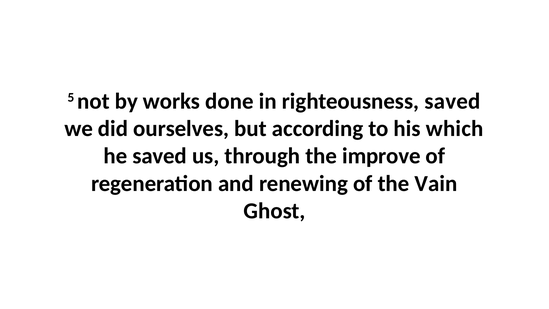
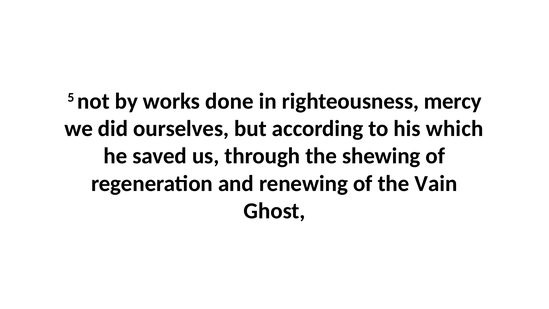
righteousness saved: saved -> mercy
improve: improve -> shewing
